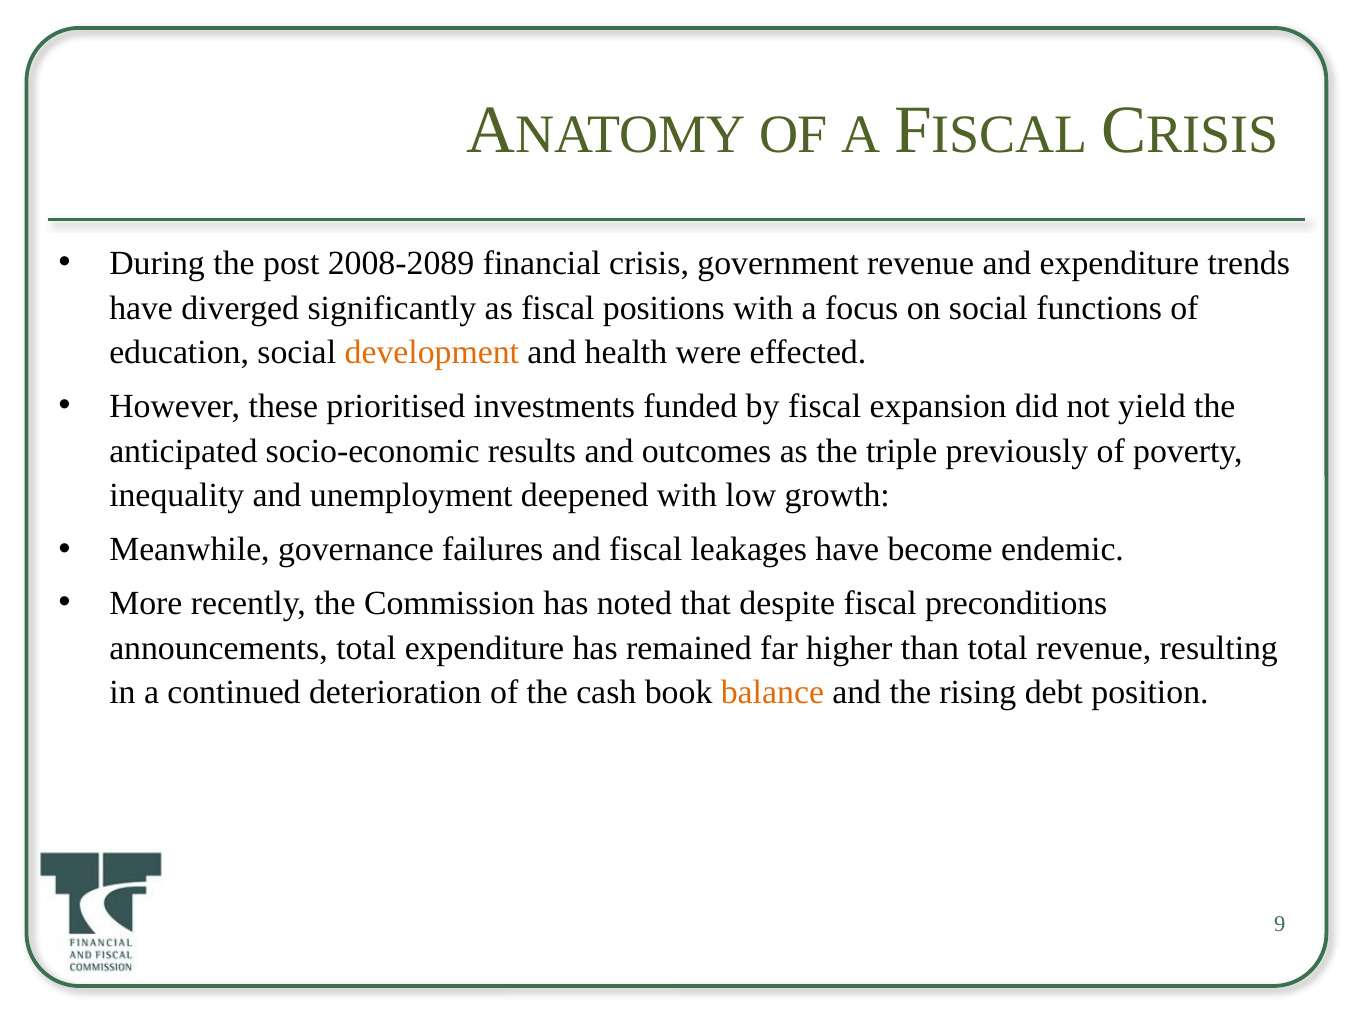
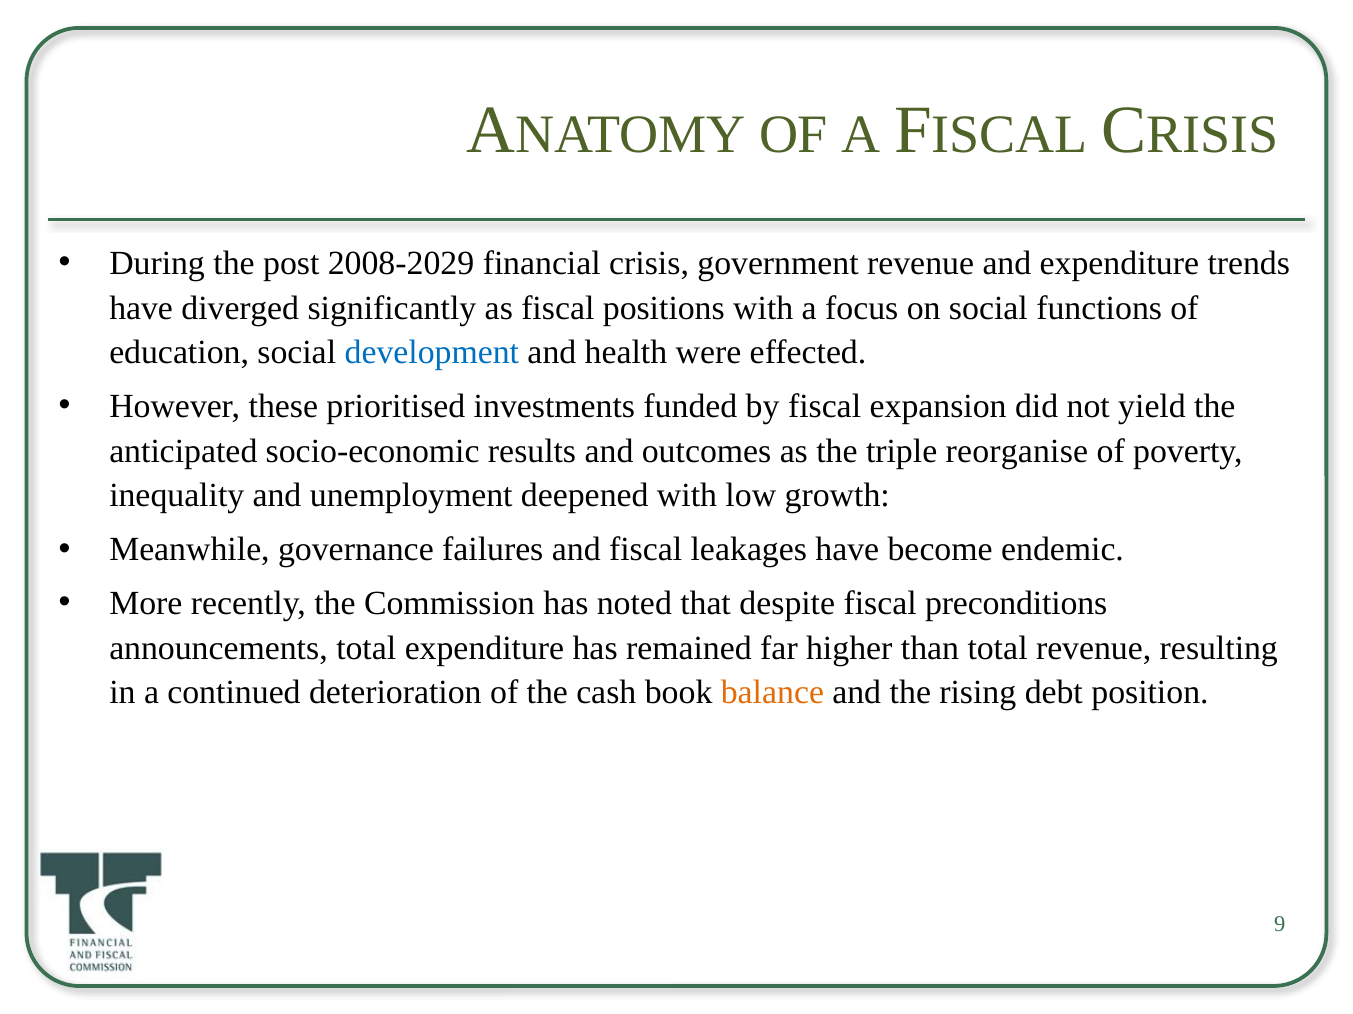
2008-2089: 2008-2089 -> 2008-2029
development colour: orange -> blue
previously: previously -> reorganise
